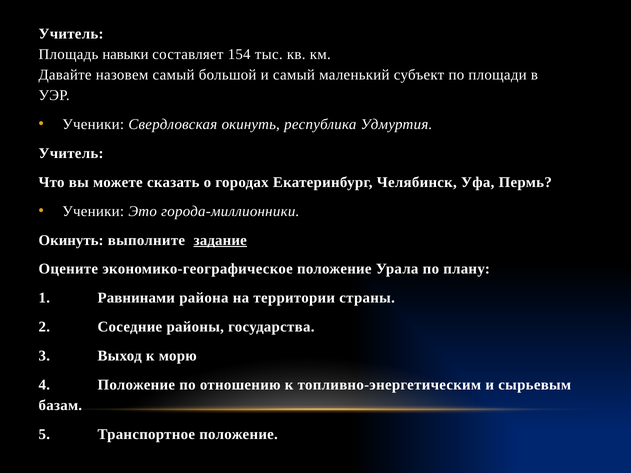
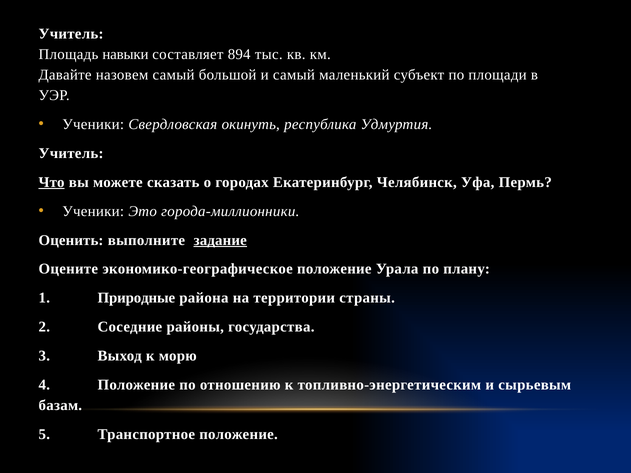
154: 154 -> 894
Что underline: none -> present
Окинуть at (71, 240): Окинуть -> Оценить
Равнинами: Равнинами -> Природные
